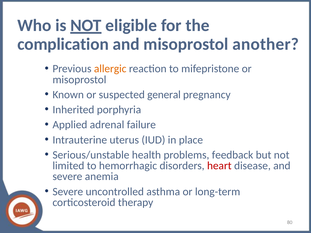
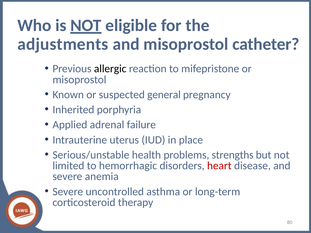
complication: complication -> adjustments
another: another -> catheter
allergic colour: orange -> black
feedback: feedback -> strengths
